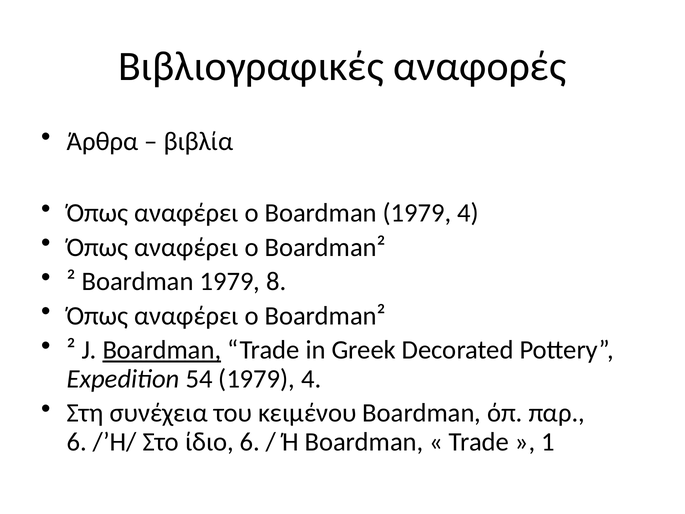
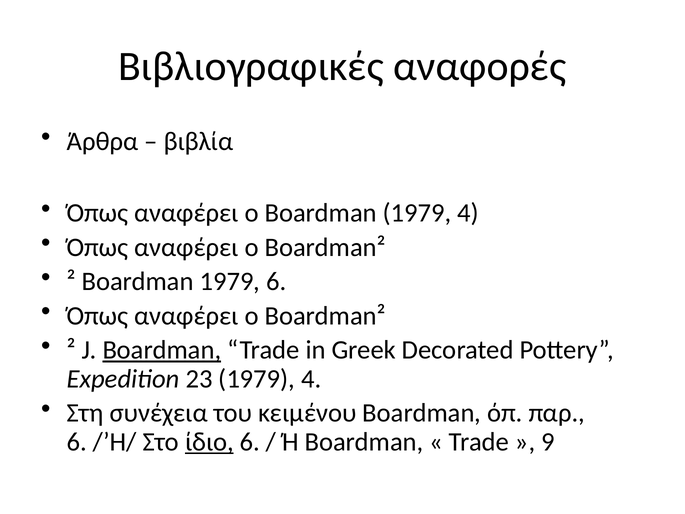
1979 8: 8 -> 6
54: 54 -> 23
ίδιο underline: none -> present
1: 1 -> 9
